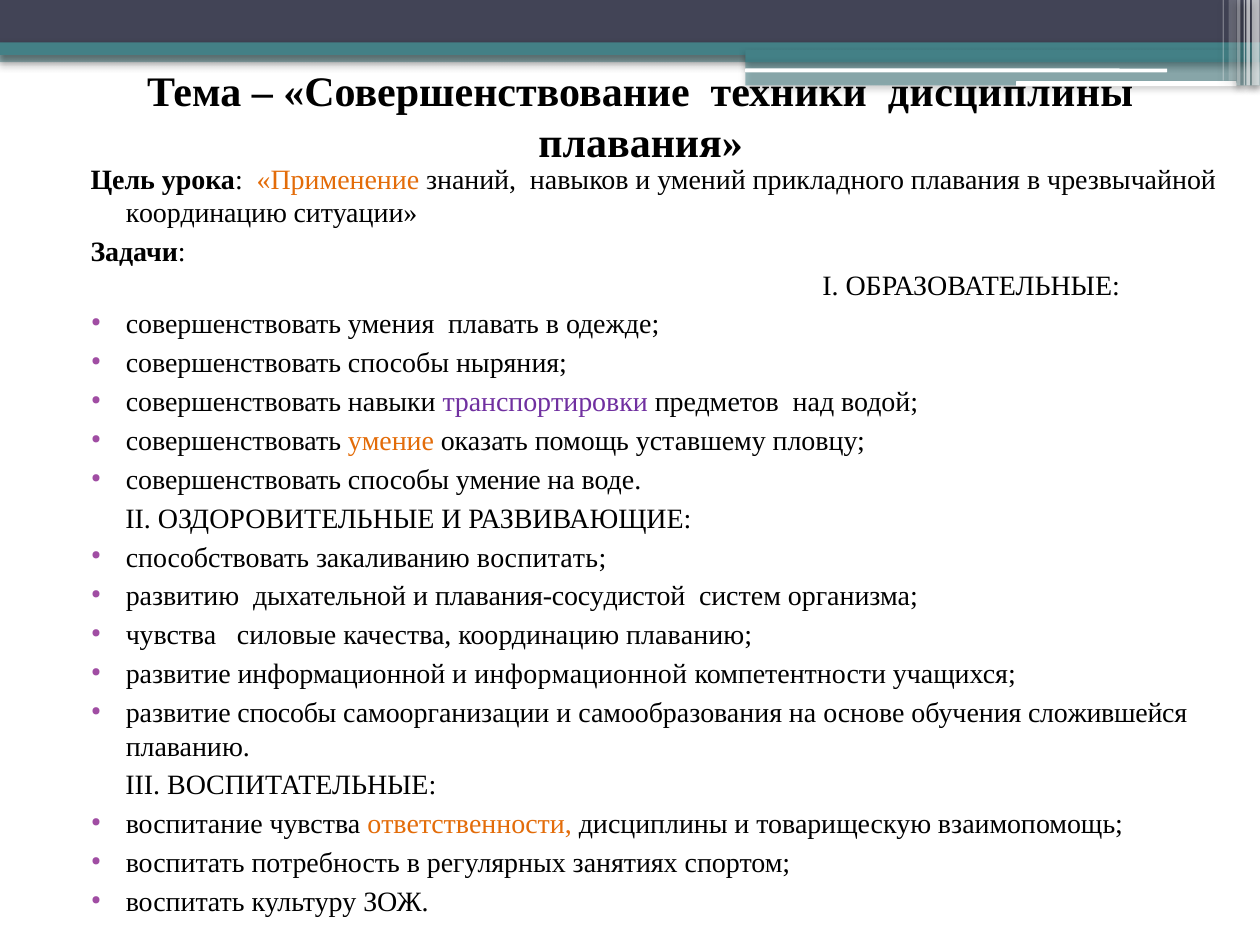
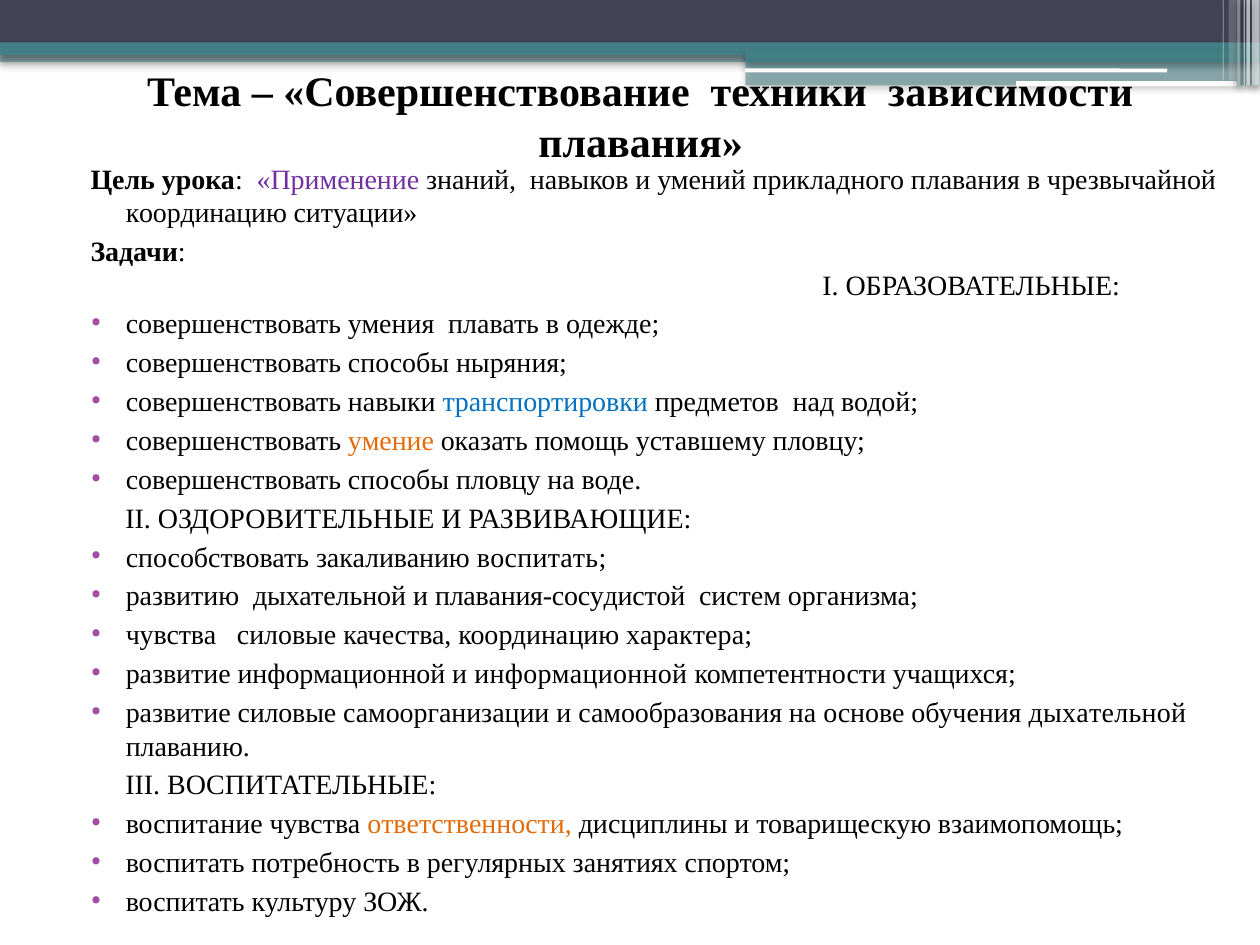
техники дисциплины: дисциплины -> зависимости
Применение colour: orange -> purple
транспортировки colour: purple -> blue
способы умение: умение -> пловцу
координацию плаванию: плаванию -> характера
развитие способы: способы -> силовые
обучения сложившейся: сложившейся -> дыхательной
